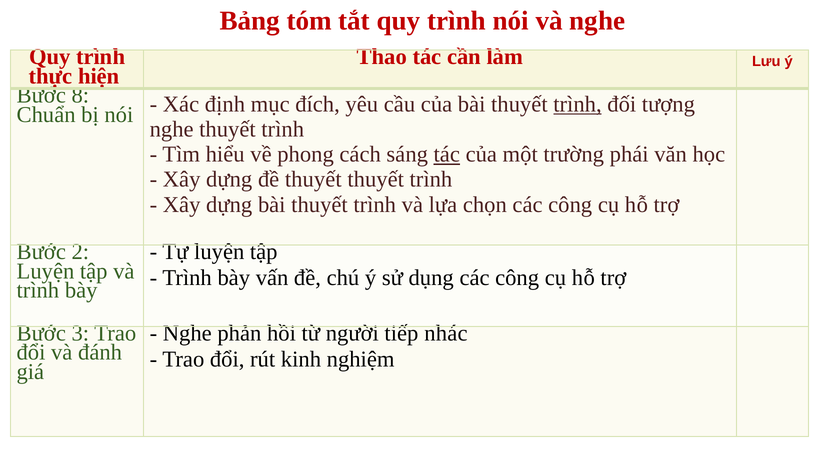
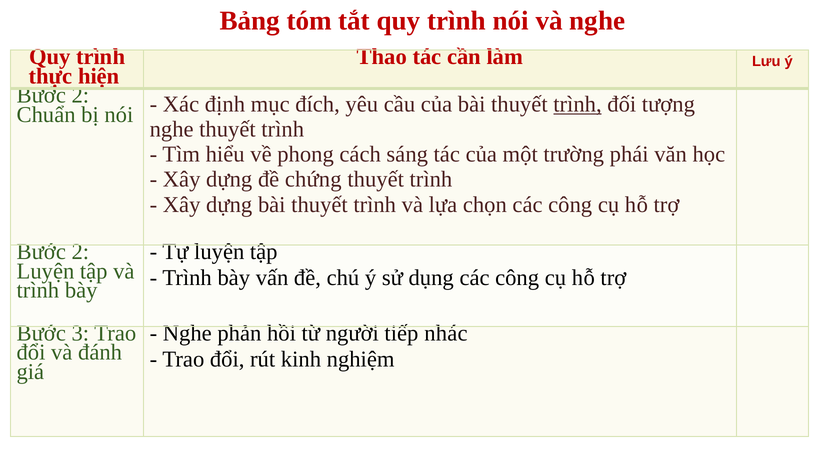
8 at (80, 95): 8 -> 2
tác at (447, 154) underline: present -> none
đề thuyết: thuyết -> chứng
